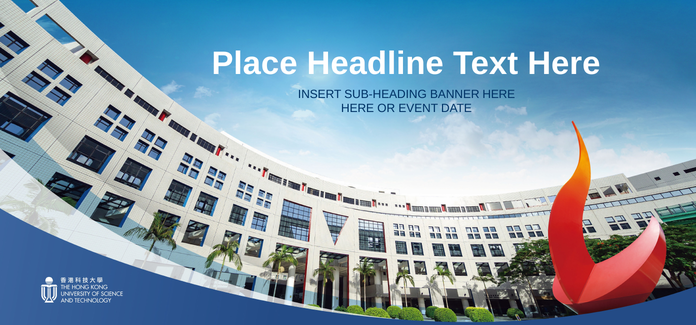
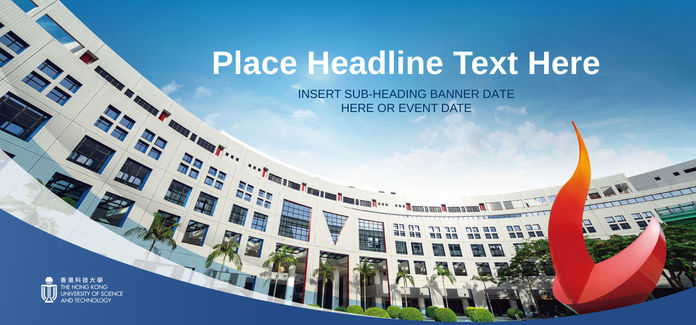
BANNER HERE: HERE -> DATE
